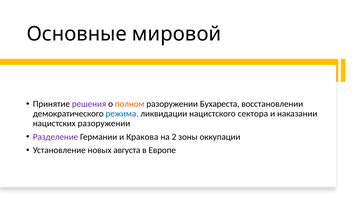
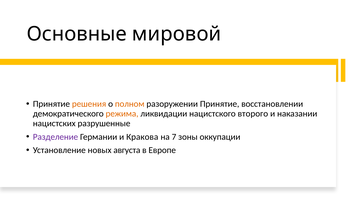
решения colour: purple -> orange
разоружении Бухареста: Бухареста -> Принятие
режима colour: blue -> orange
сектора: сектора -> второго
нацистских разоружении: разоружении -> разрушенные
2: 2 -> 7
